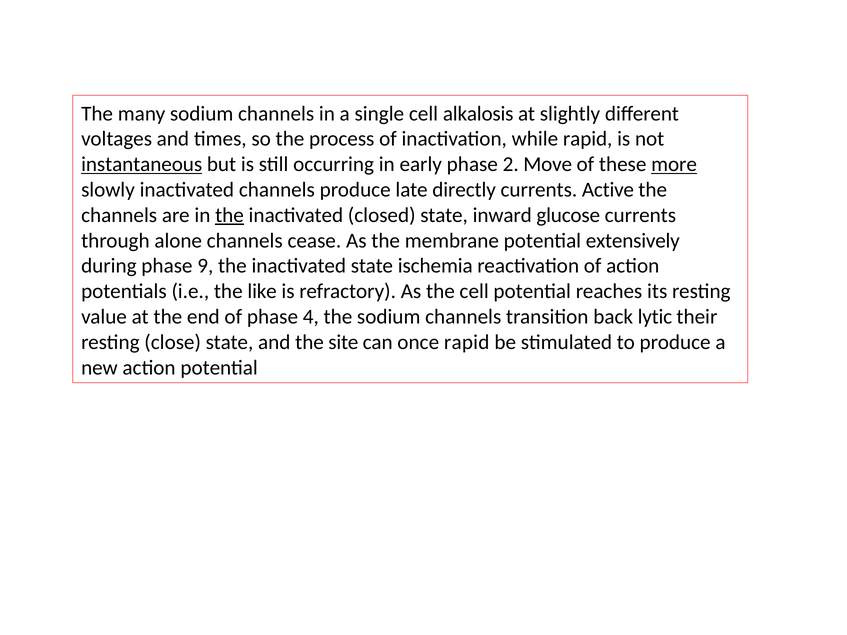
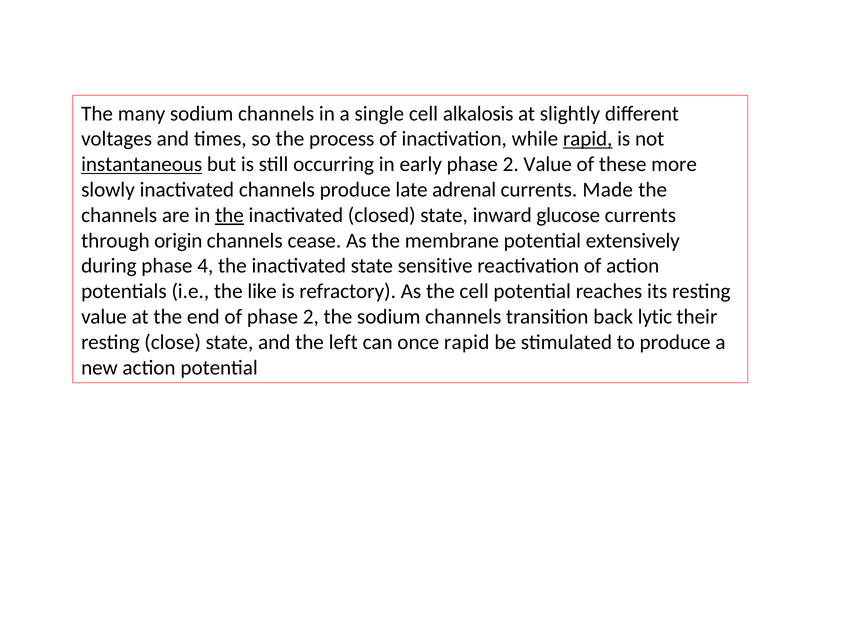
rapid at (588, 139) underline: none -> present
2 Move: Move -> Value
more underline: present -> none
directly: directly -> adrenal
Active: Active -> Made
alone: alone -> origin
9: 9 -> 4
ischemia: ischemia -> sensitive
of phase 4: 4 -> 2
site: site -> left
